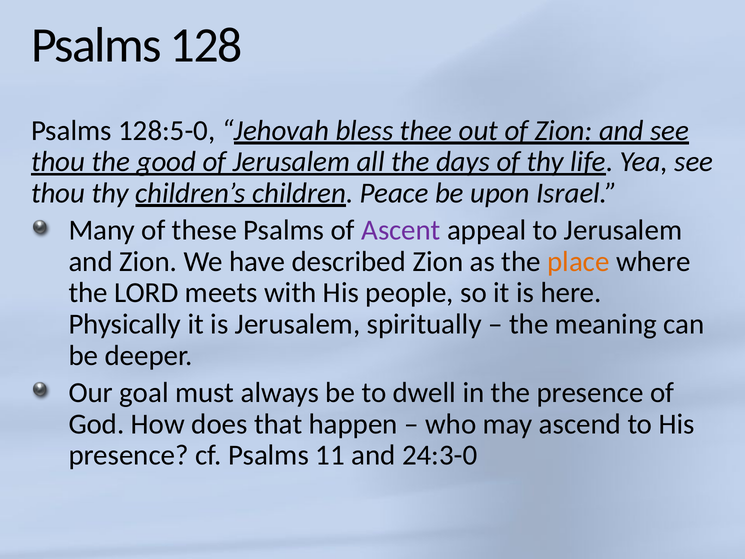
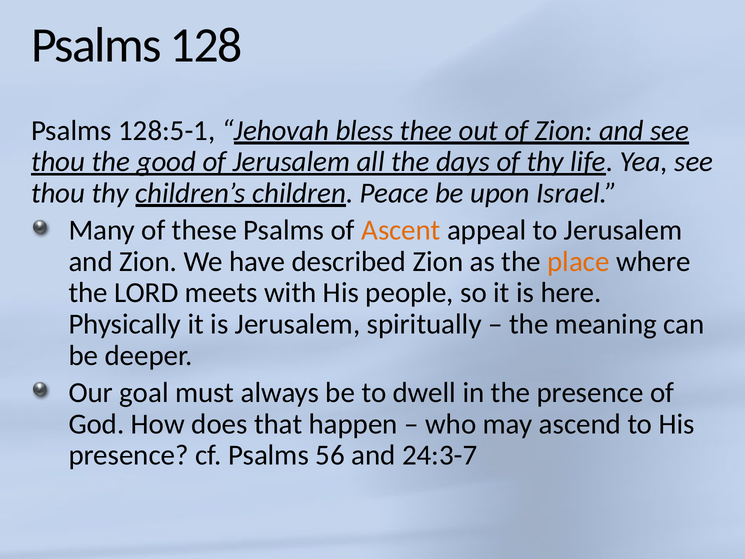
128:5-0: 128:5-0 -> 128:5-1
Ascent colour: purple -> orange
11: 11 -> 56
24:3-0: 24:3-0 -> 24:3-7
